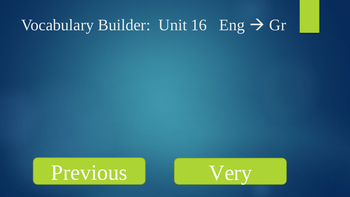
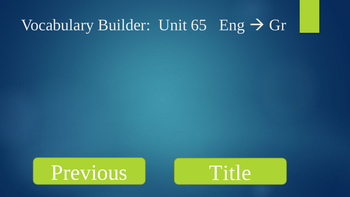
16: 16 -> 65
Very: Very -> Title
